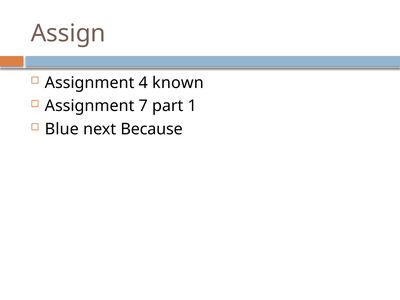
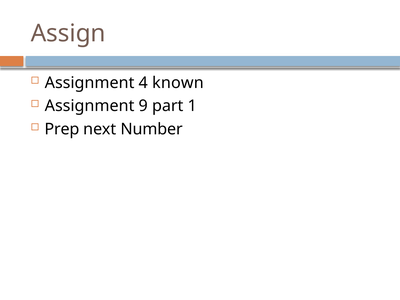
7: 7 -> 9
Blue: Blue -> Prep
Because: Because -> Number
